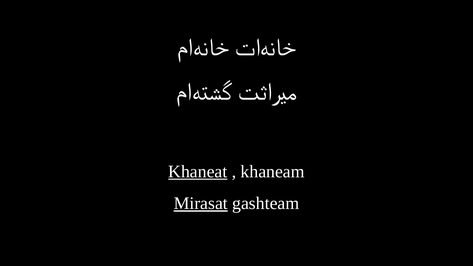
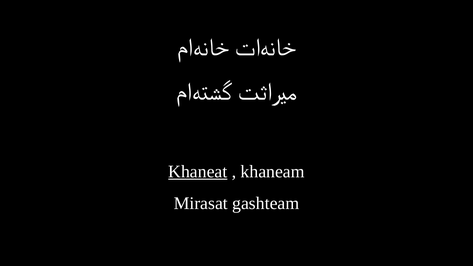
Mirasat underline: present -> none
